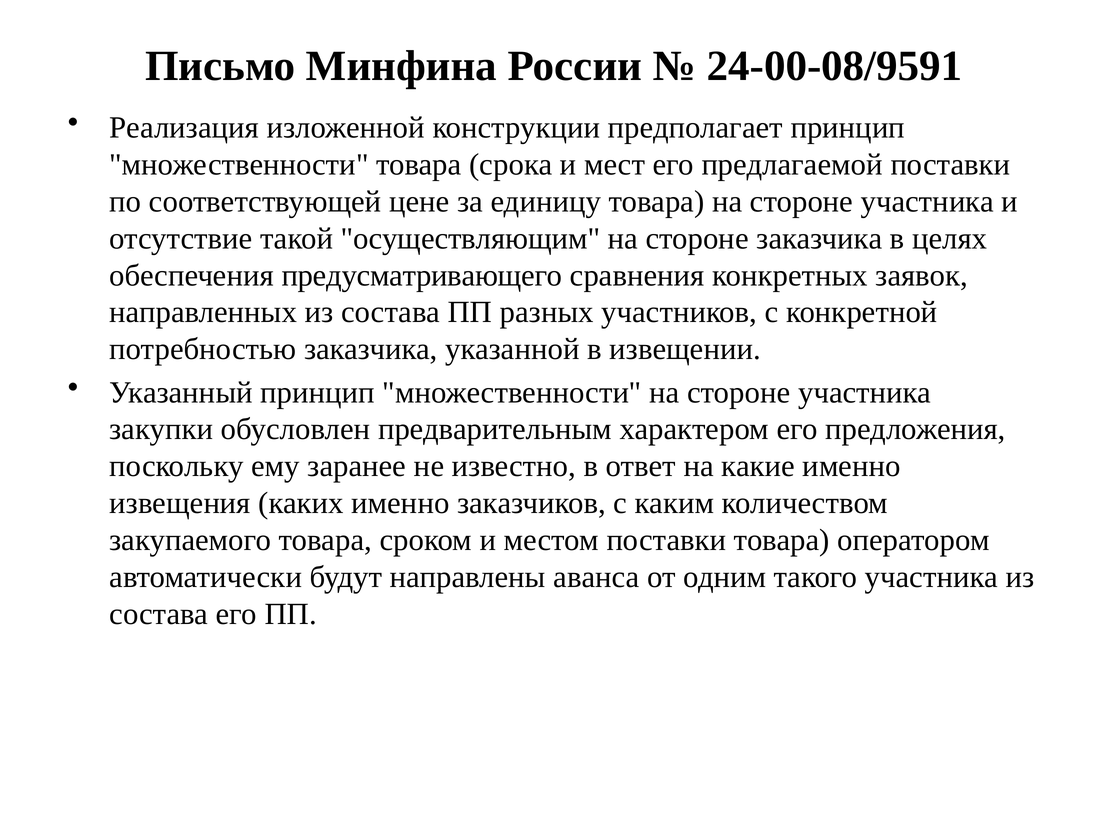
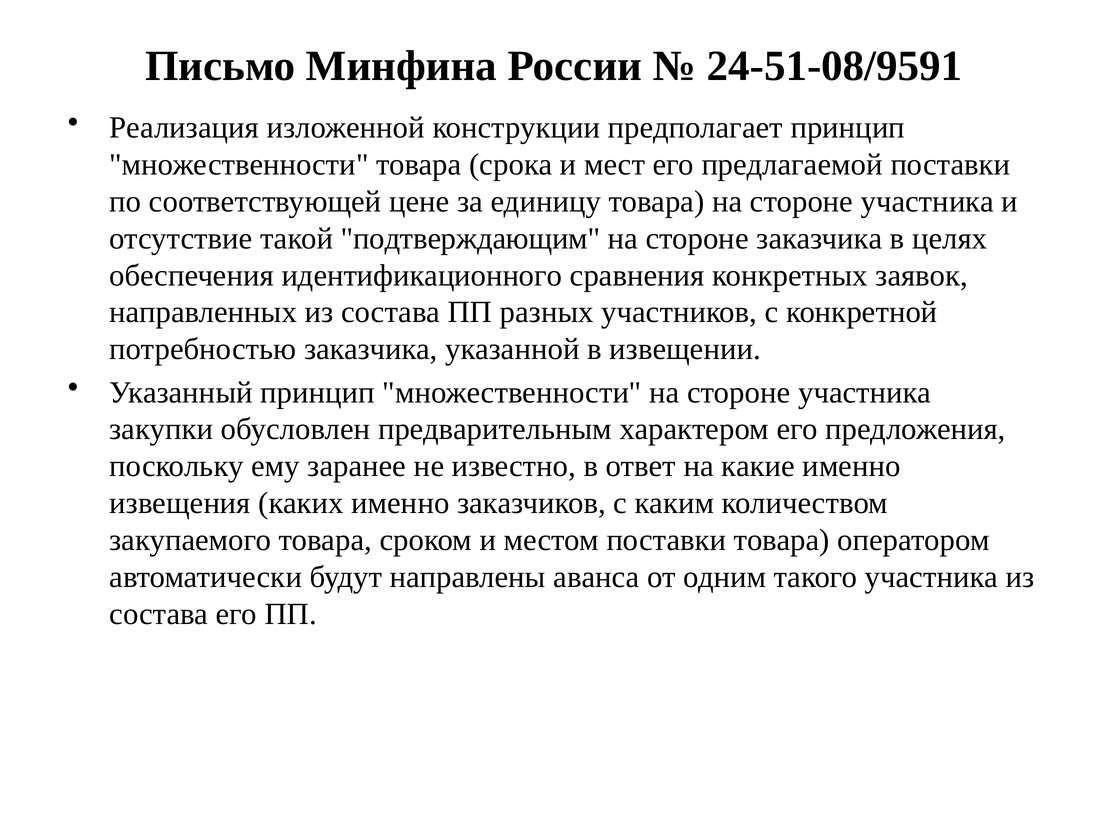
24-00-08/9591: 24-00-08/9591 -> 24-51-08/9591
осуществляющим: осуществляющим -> подтверждающим
предусматривающего: предусматривающего -> идентификационного
